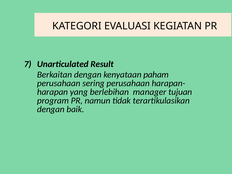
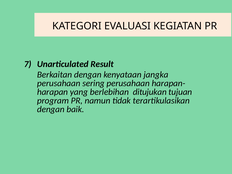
paham: paham -> jangka
manager: manager -> ditujukan
